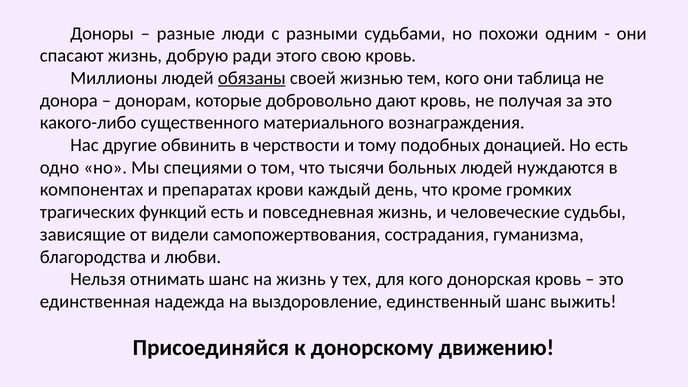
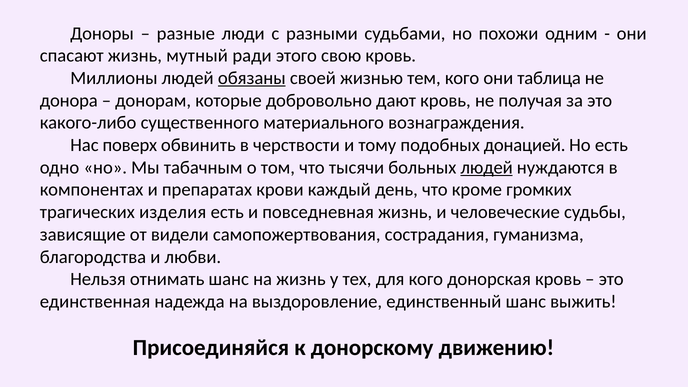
добрую: добрую -> мутный
другие: другие -> поверх
специями: специями -> табачным
людей at (487, 167) underline: none -> present
функций: функций -> изделия
